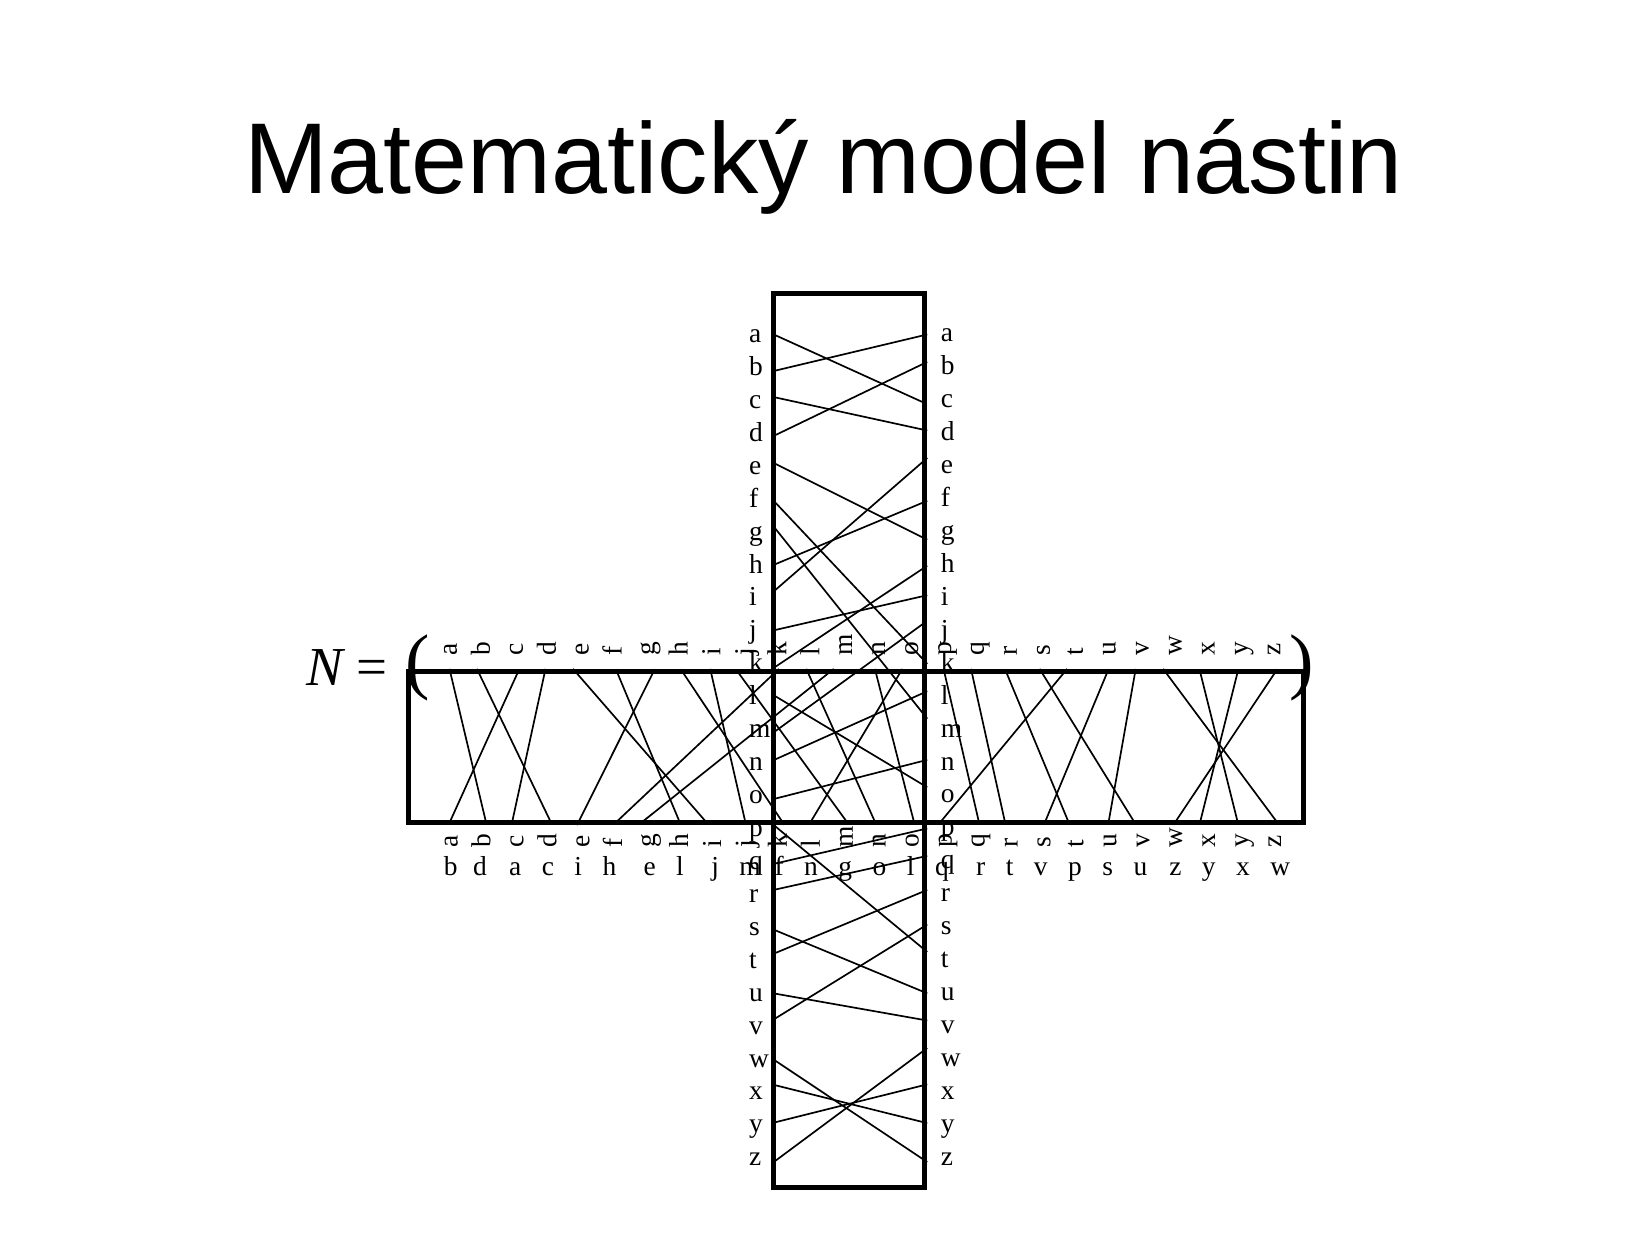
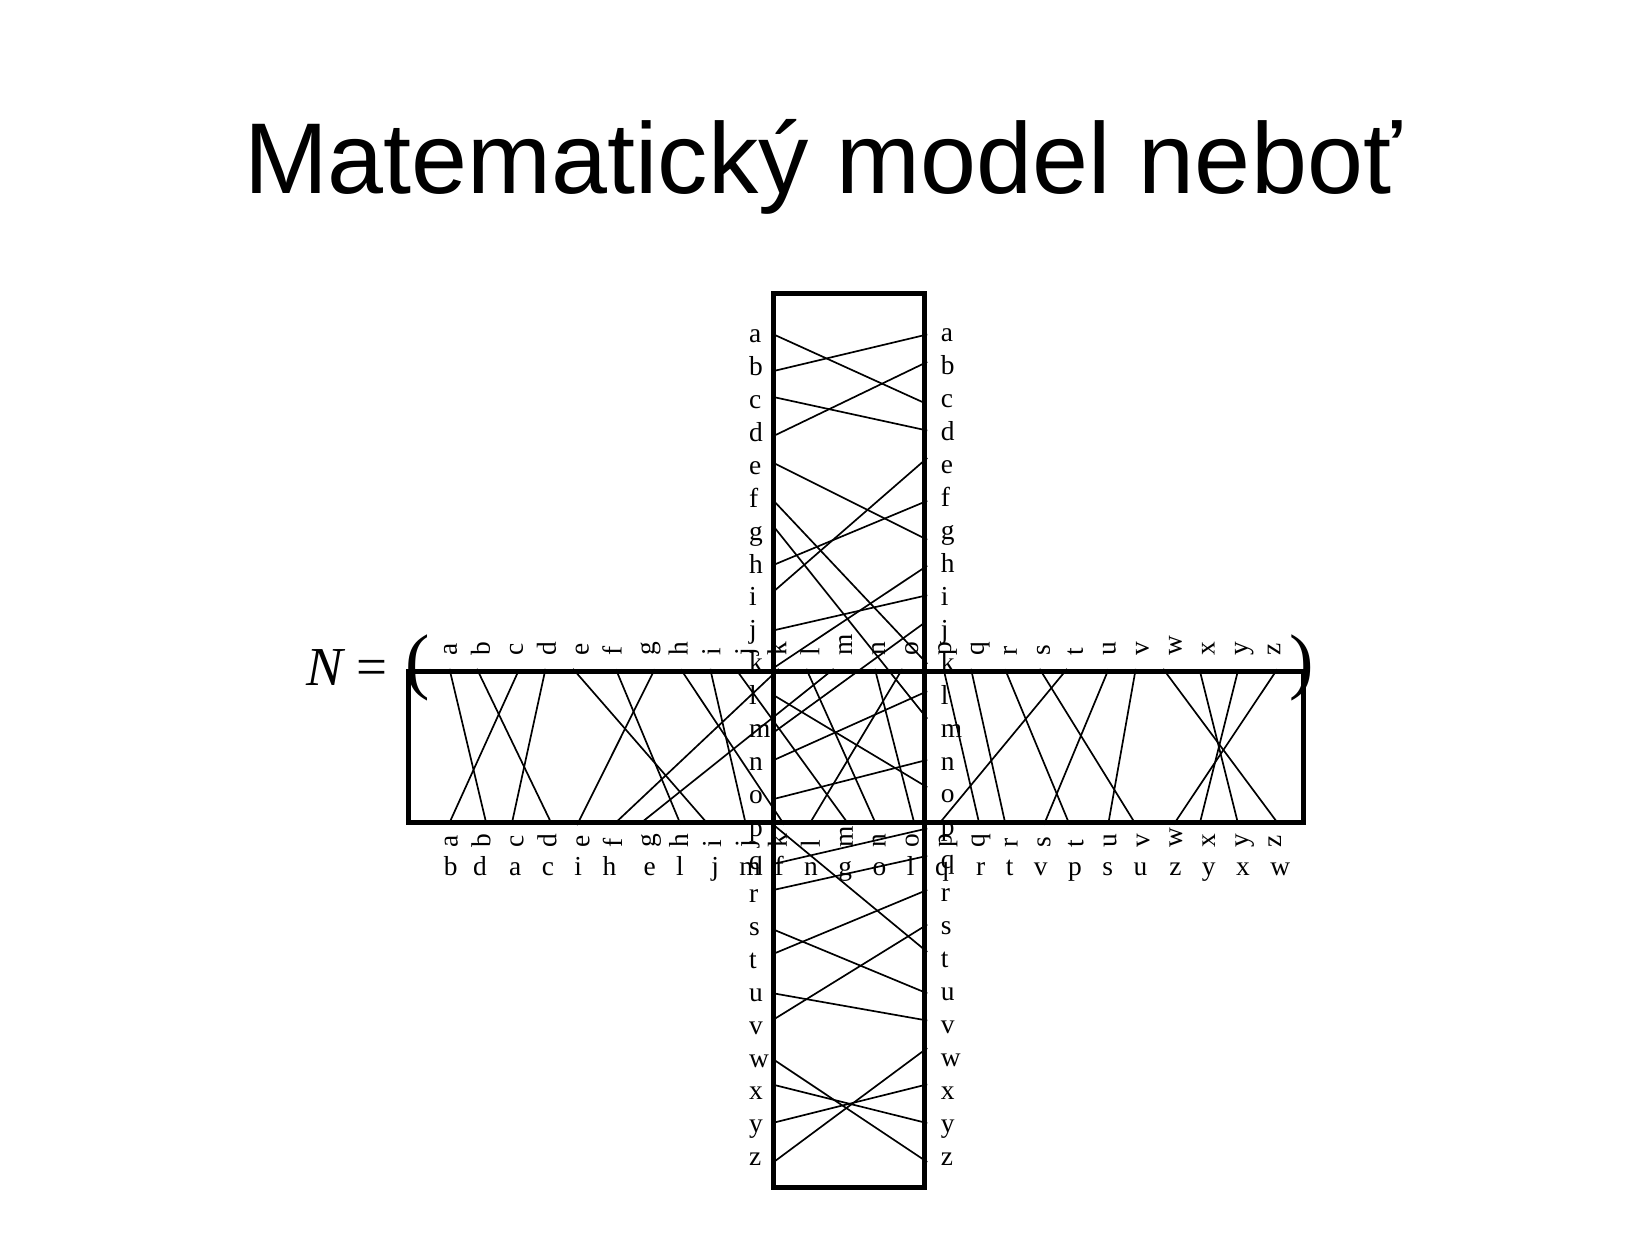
nástin: nástin -> neboť
